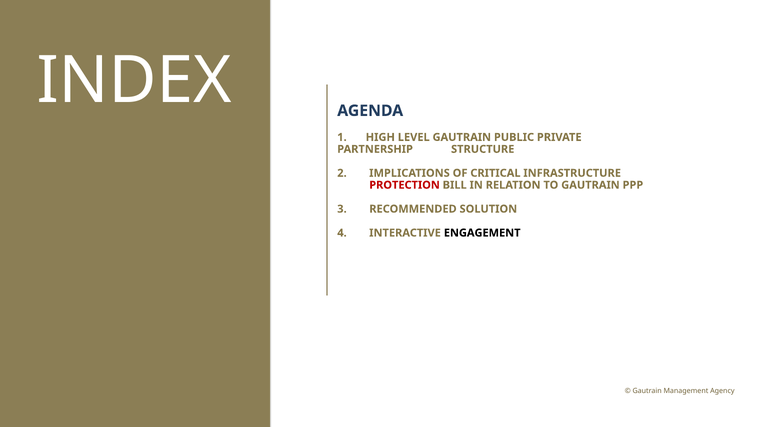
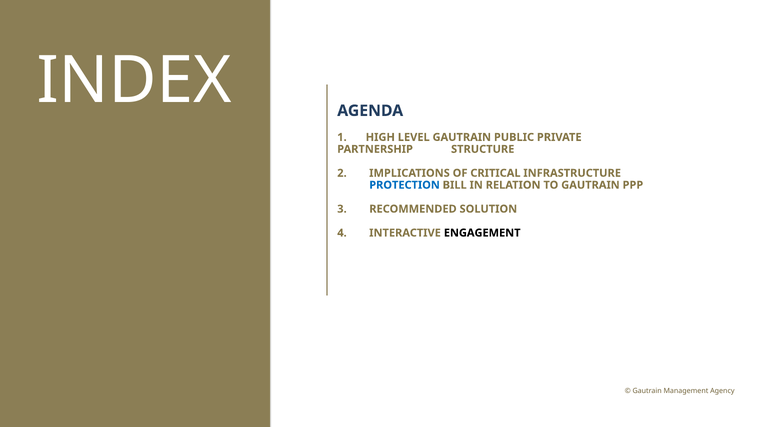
PROTECTION colour: red -> blue
